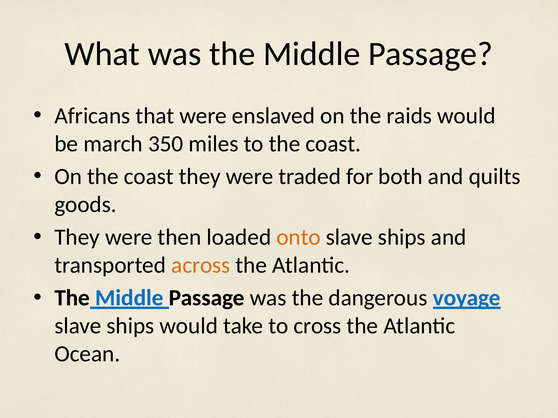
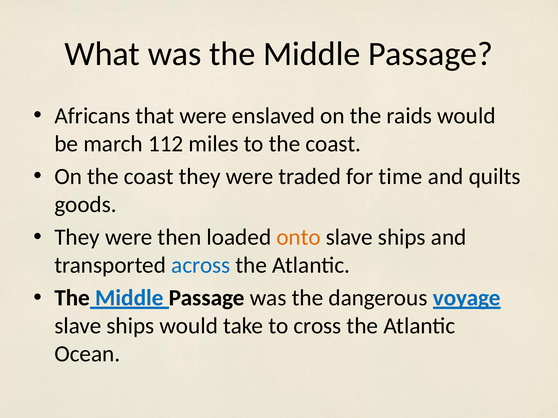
350: 350 -> 112
both: both -> time
across colour: orange -> blue
